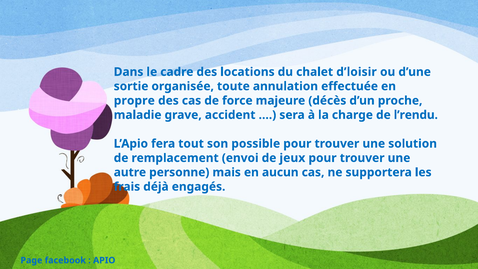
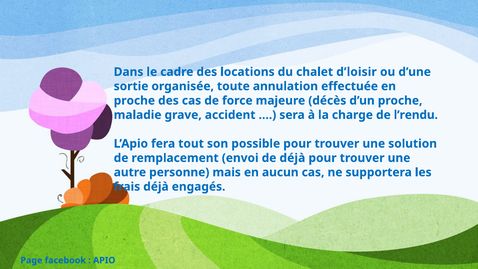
propre at (134, 101): propre -> proche
de jeux: jeux -> déjà
